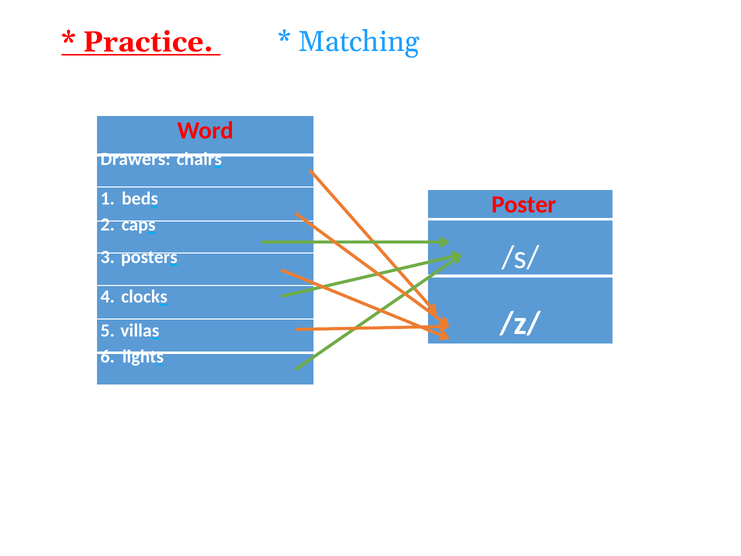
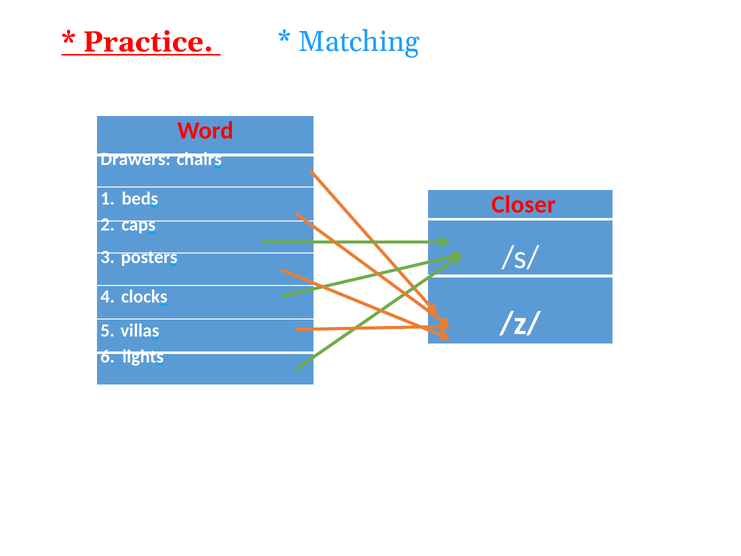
Poster: Poster -> Closer
